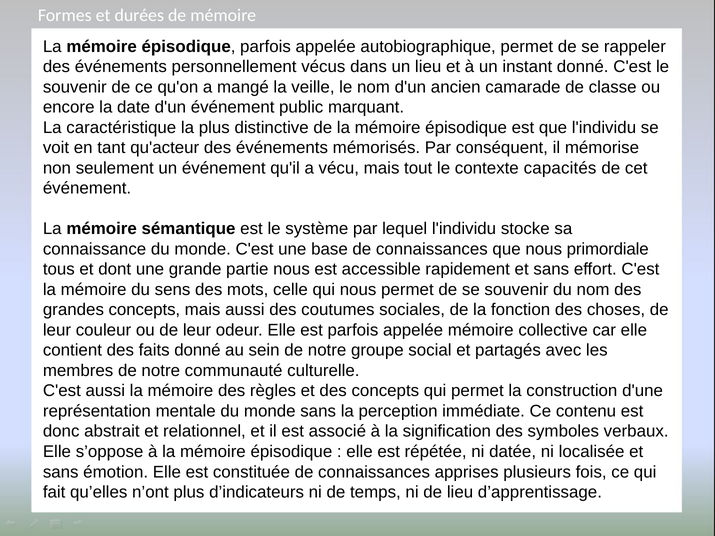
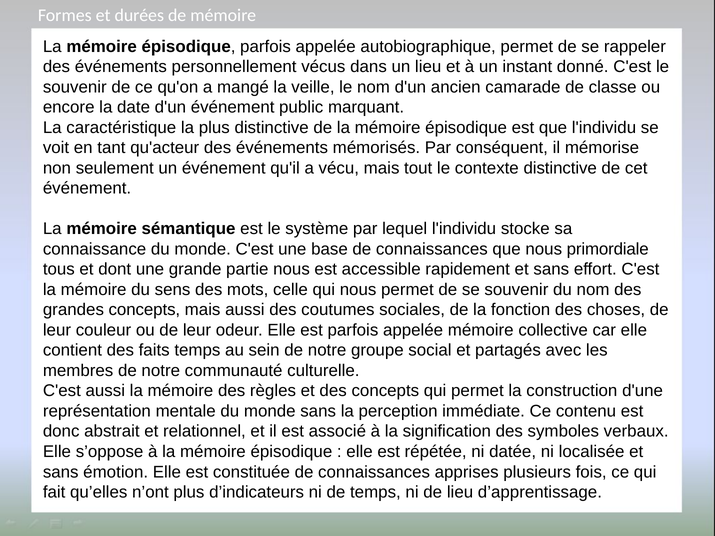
contexte capacités: capacités -> distinctive
faits donné: donné -> temps
